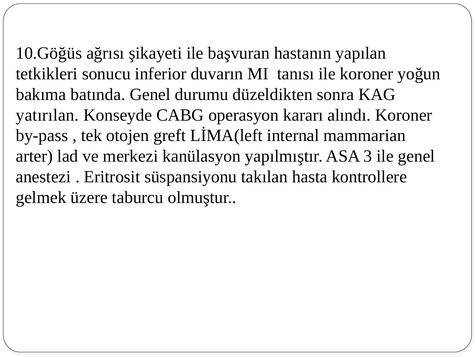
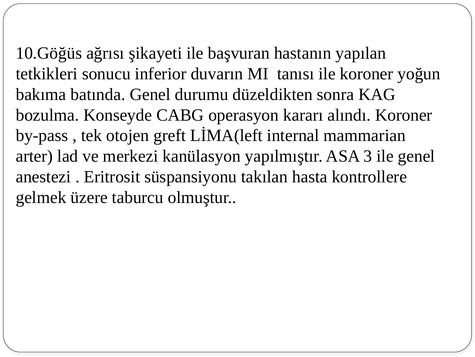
yatırılan: yatırılan -> bozulma
